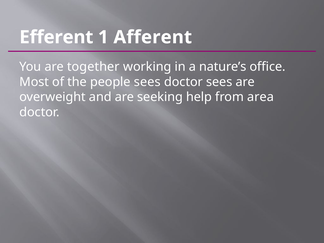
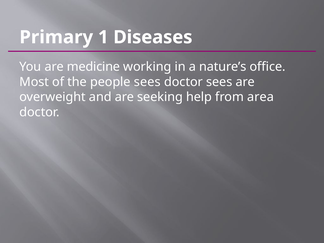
Efferent: Efferent -> Primary
Afferent: Afferent -> Diseases
together: together -> medicine
